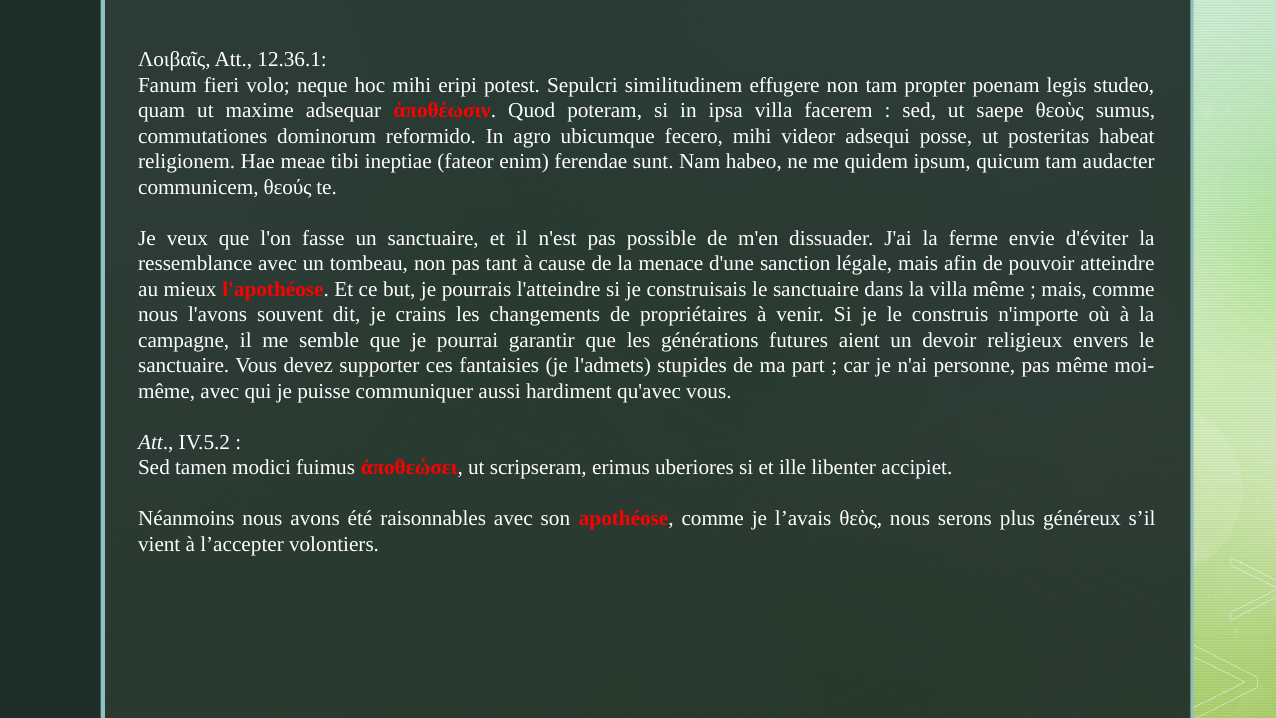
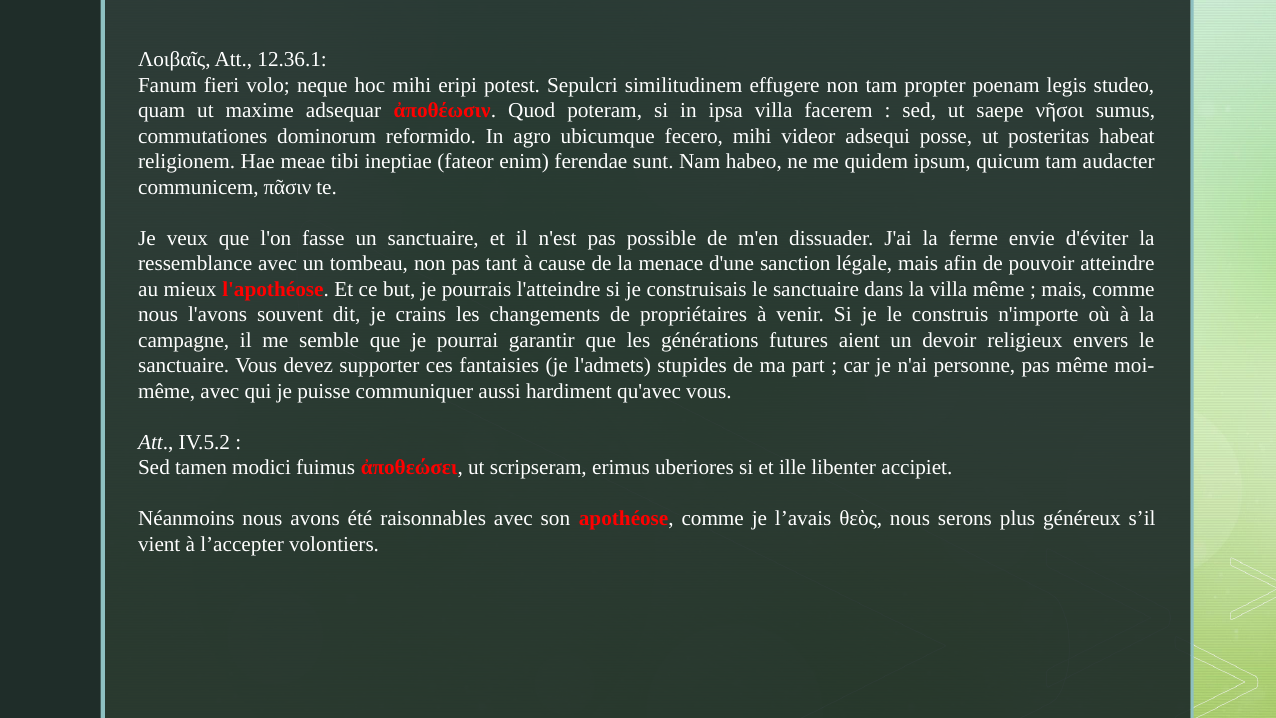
θεοὺς: θεοὺς -> νῆσοι
θεούς: θεούς -> πᾶσιν
